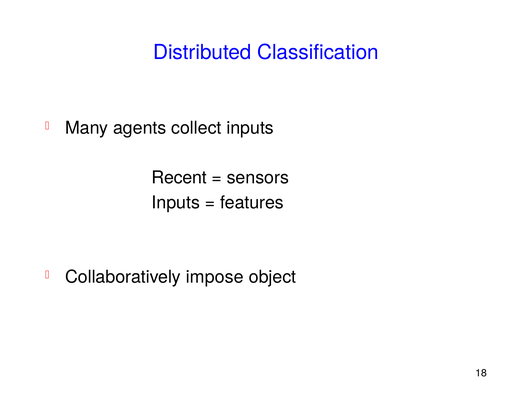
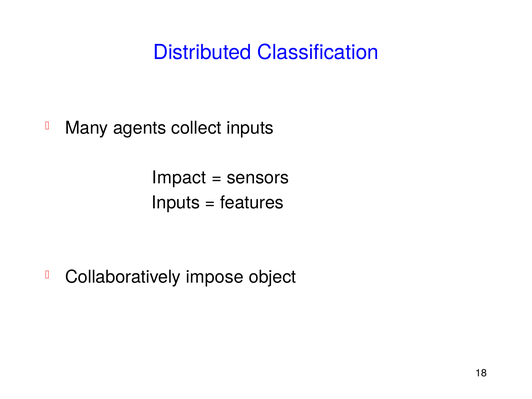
Recent: Recent -> Impact
